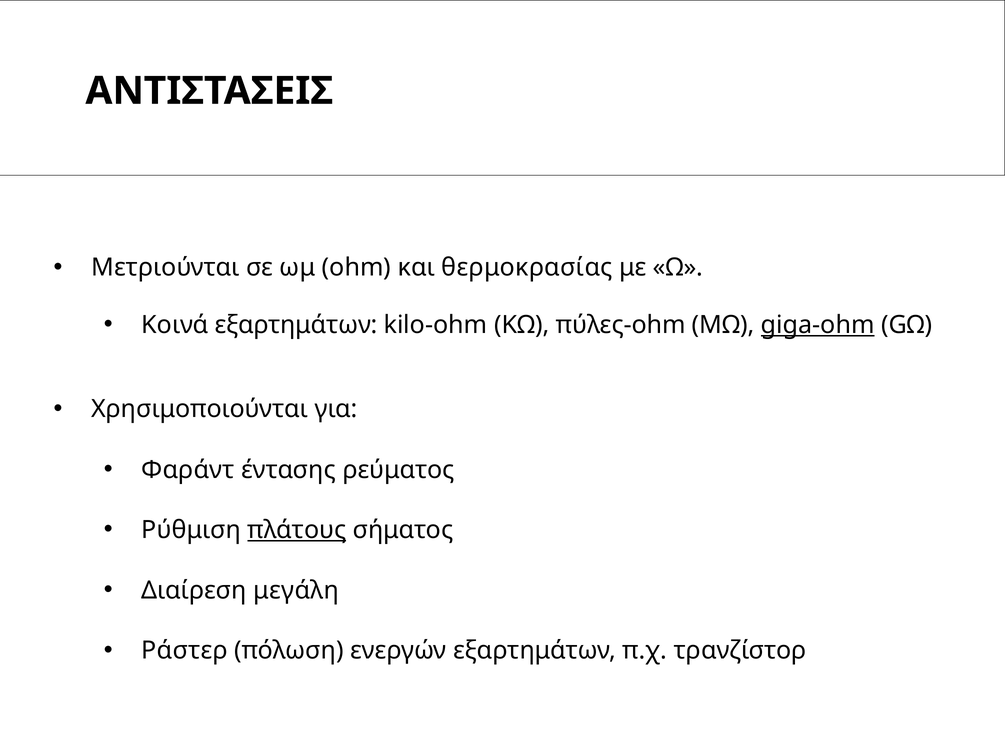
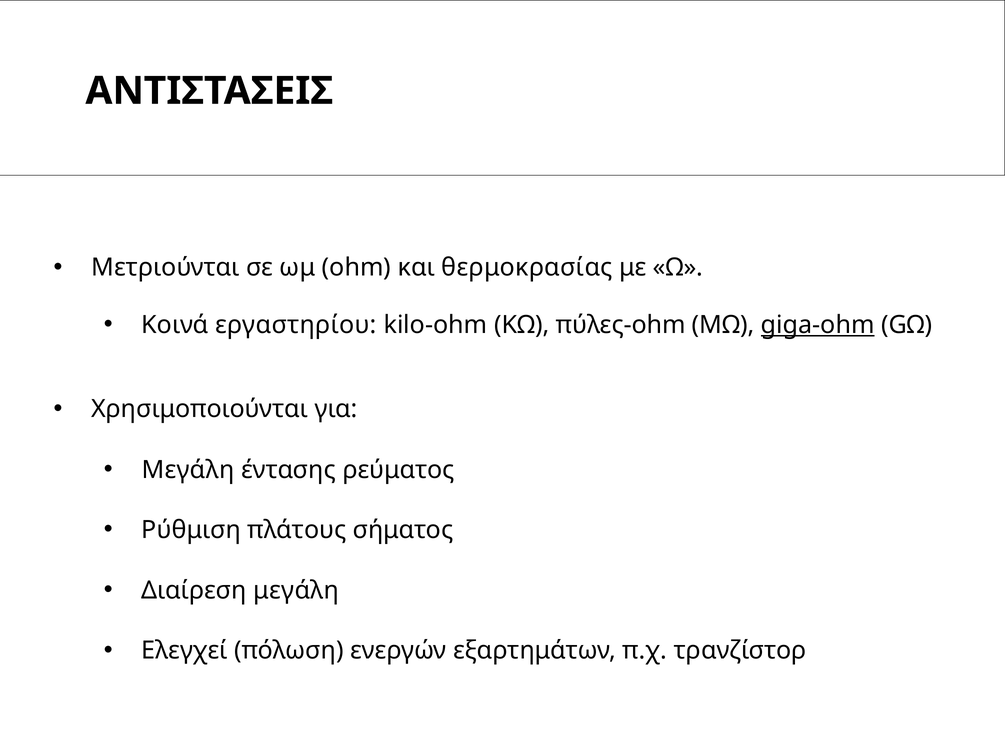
Κοινά εξαρτημάτων: εξαρτημάτων -> εργαστηρίου
Φαράντ at (188, 470): Φαράντ -> Μεγάλη
πλάτους underline: present -> none
Ράστερ: Ράστερ -> Ελεγχεί
